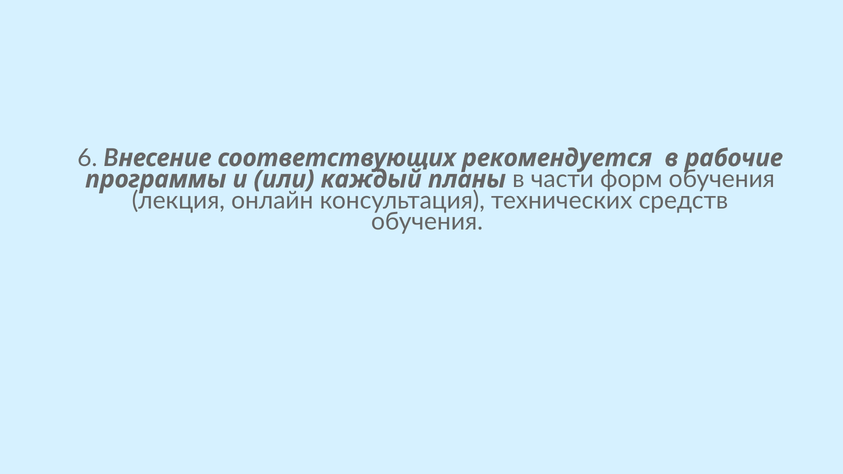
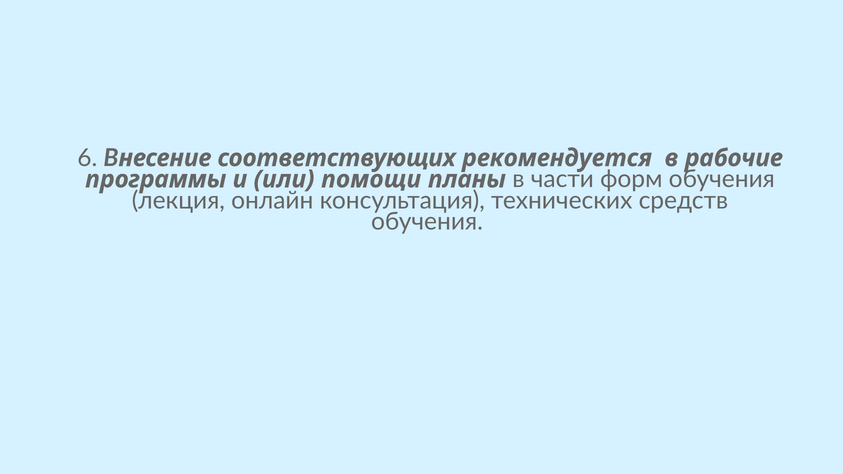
каждый: каждый -> помощи
